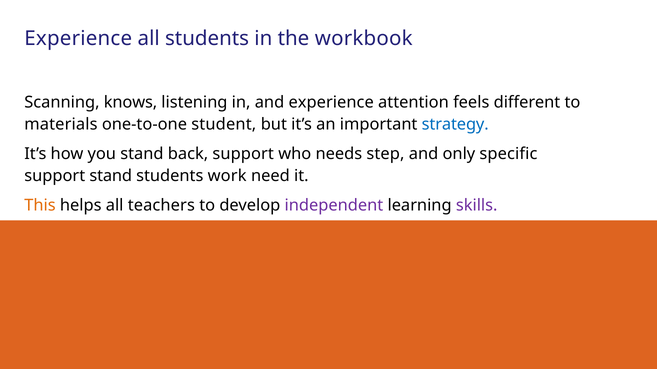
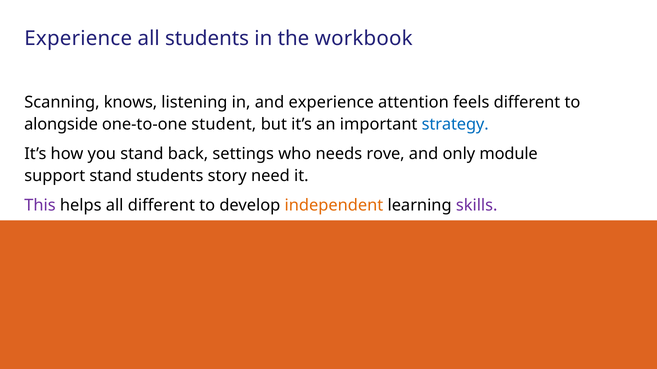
materials: materials -> alongside
back support: support -> settings
step: step -> rove
specific: specific -> module
work: work -> story
This colour: orange -> purple
all teachers: teachers -> different
independent colour: purple -> orange
